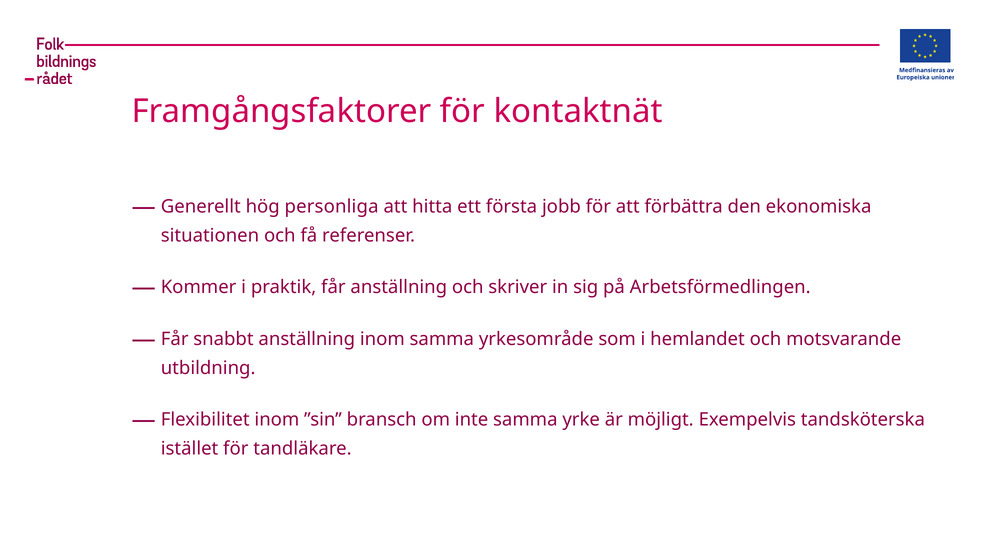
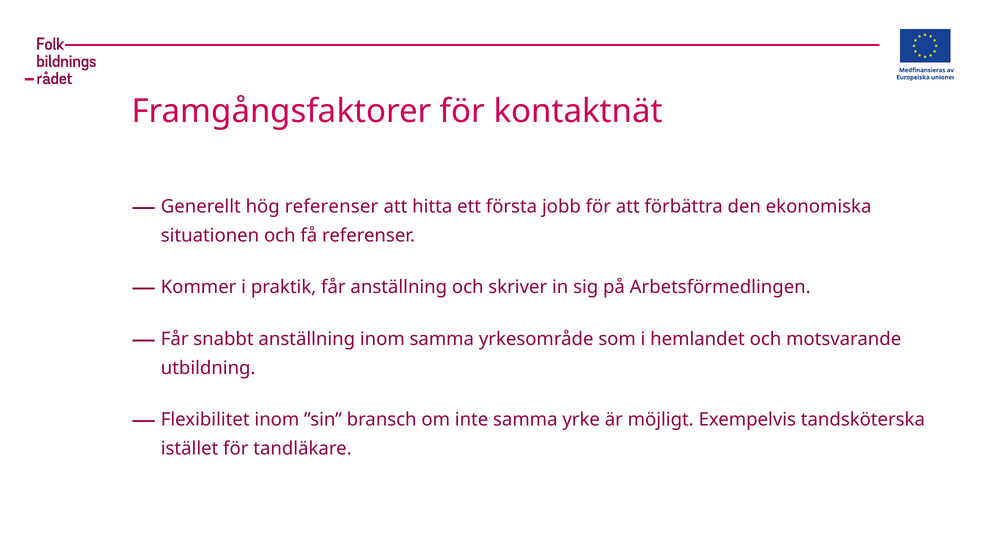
hög personliga: personliga -> referenser
